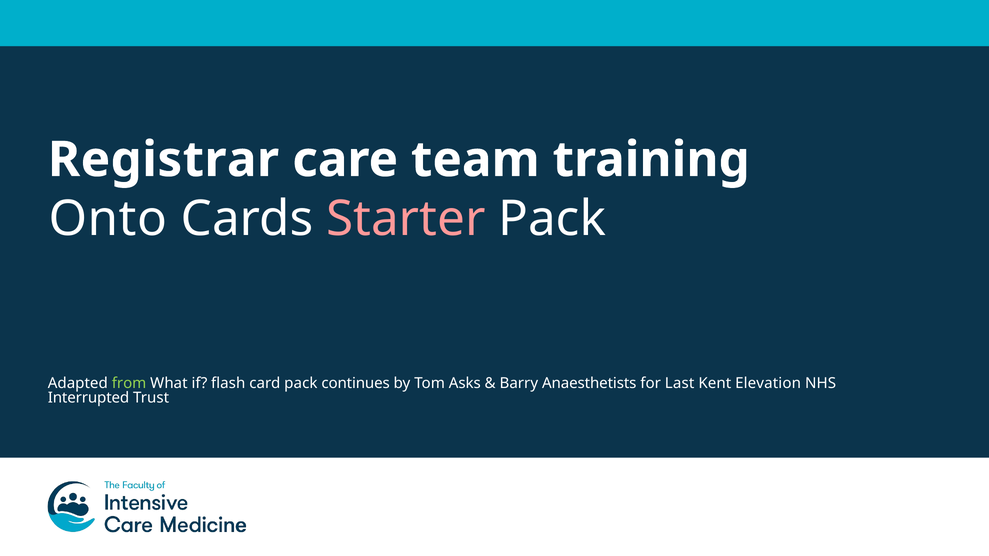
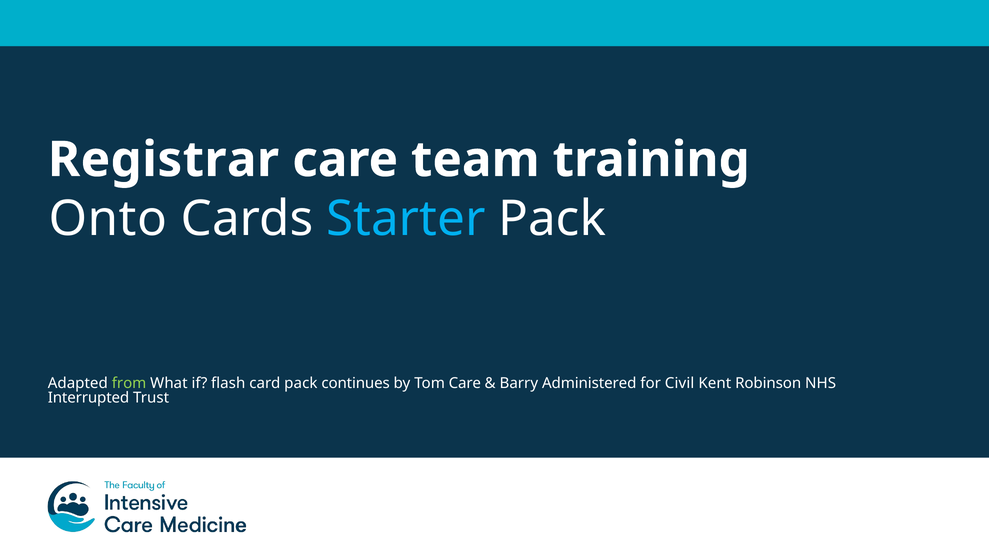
Starter colour: pink -> light blue
Tom Asks: Asks -> Care
Anaesthetists: Anaesthetists -> Administered
Last: Last -> Civil
Elevation: Elevation -> Robinson
